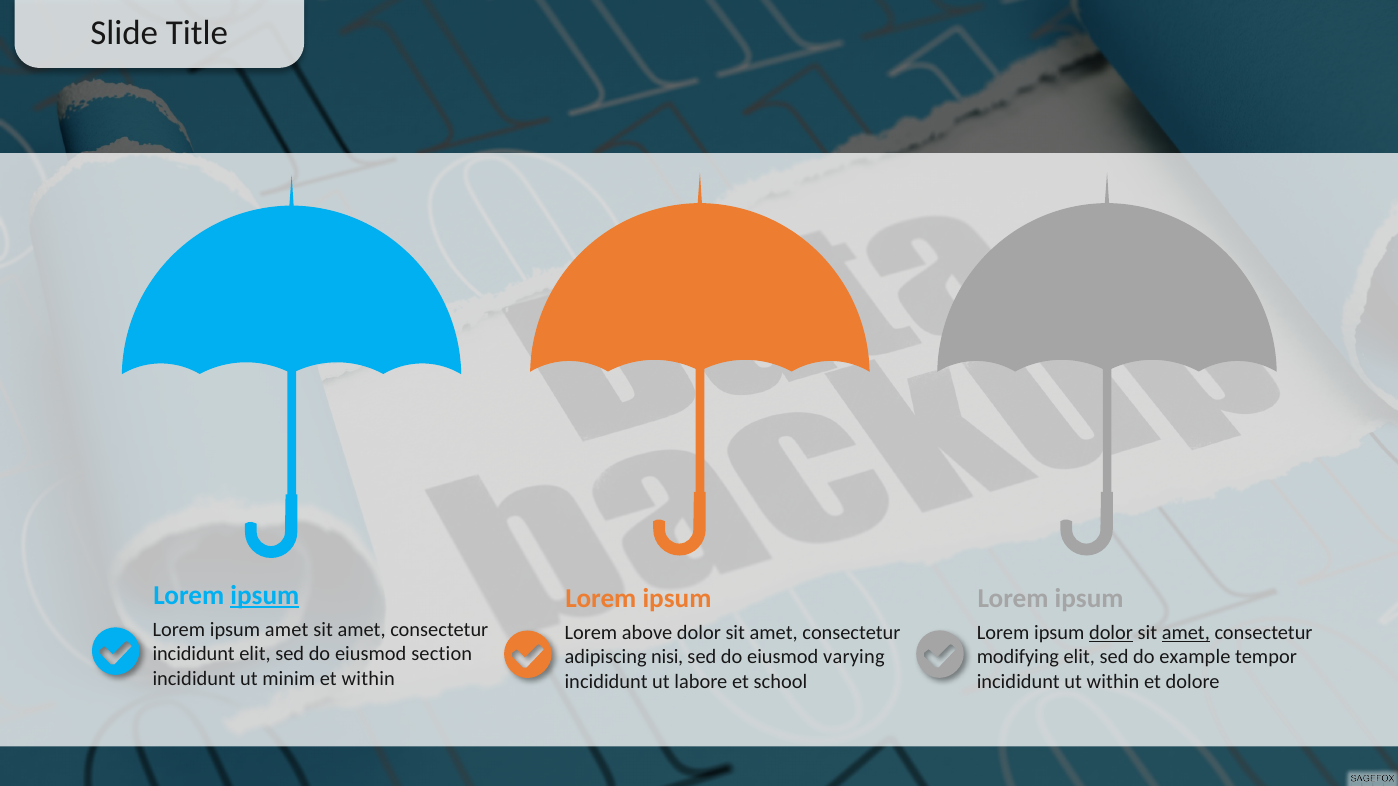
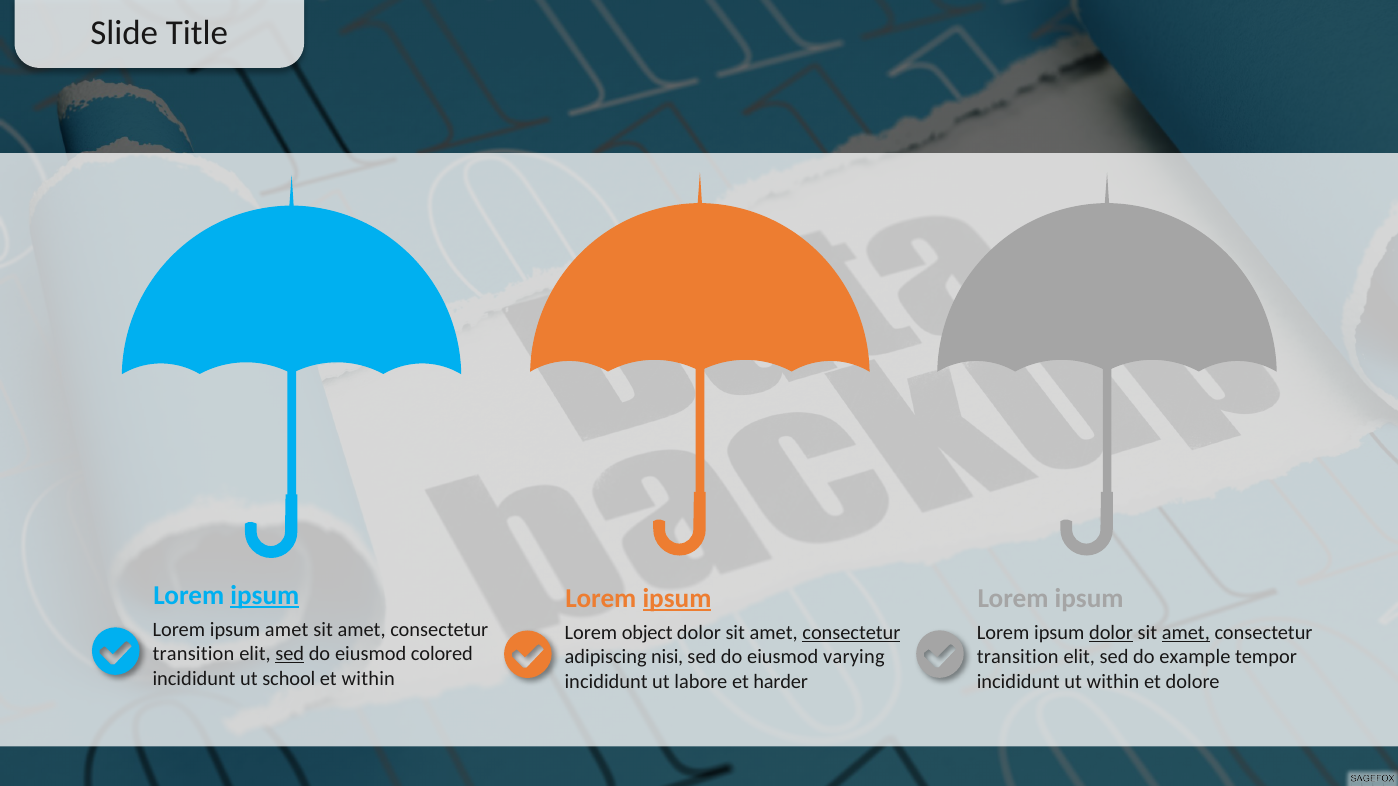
ipsum at (677, 599) underline: none -> present
above: above -> object
consectetur at (851, 633) underline: none -> present
incididunt at (194, 654): incididunt -> transition
sed at (290, 654) underline: none -> present
section: section -> colored
modifying at (1018, 657): modifying -> transition
minim: minim -> school
school: school -> harder
